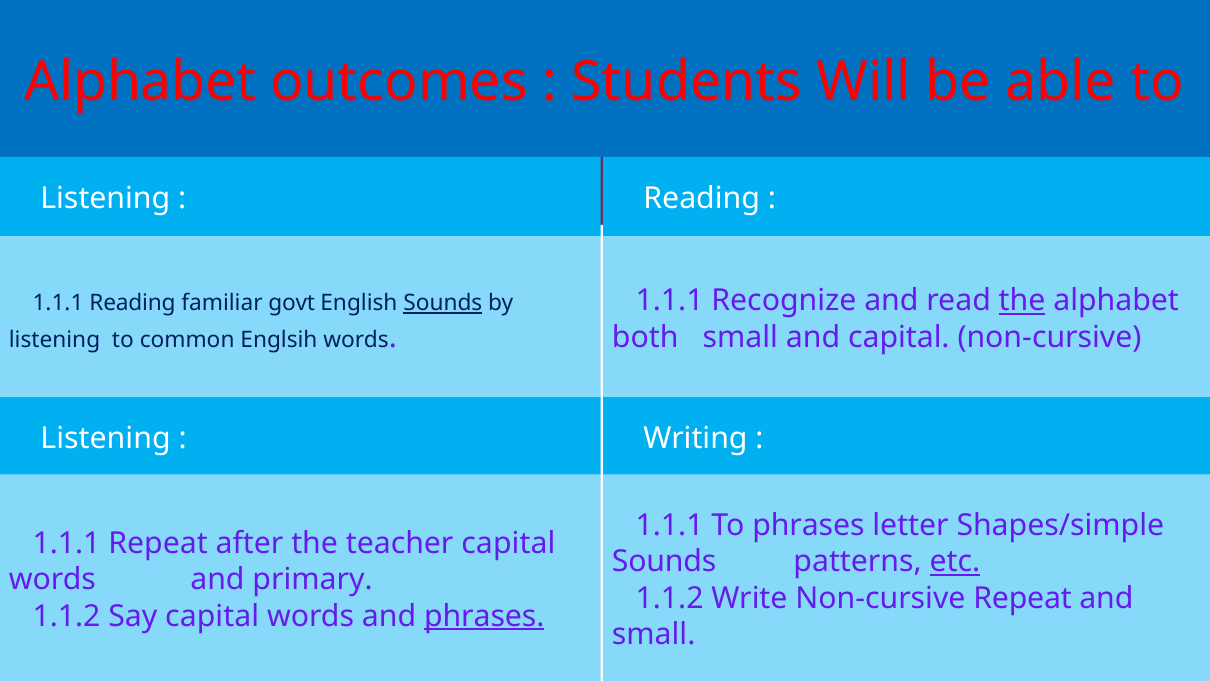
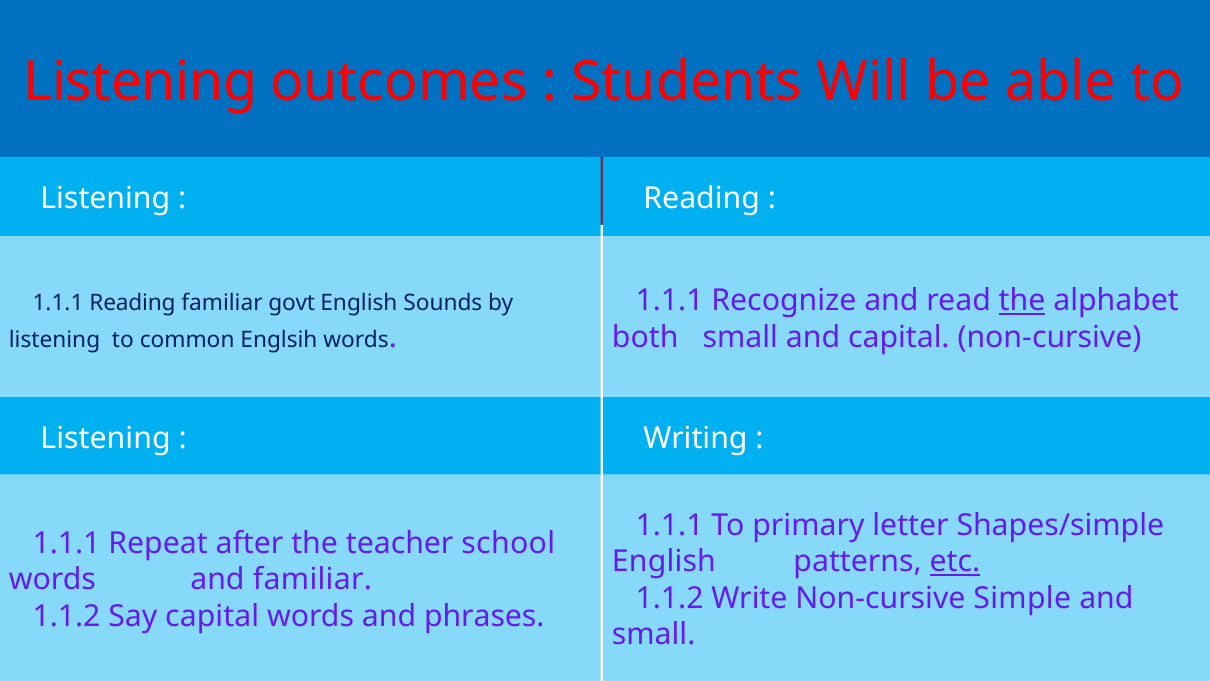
Alphabet at (140, 82): Alphabet -> Listening
Sounds at (443, 303) underline: present -> none
To phrases: phrases -> primary
teacher capital: capital -> school
Sounds at (664, 562): Sounds -> English
and primary: primary -> familiar
Non-cursive Repeat: Repeat -> Simple
phrases at (484, 616) underline: present -> none
